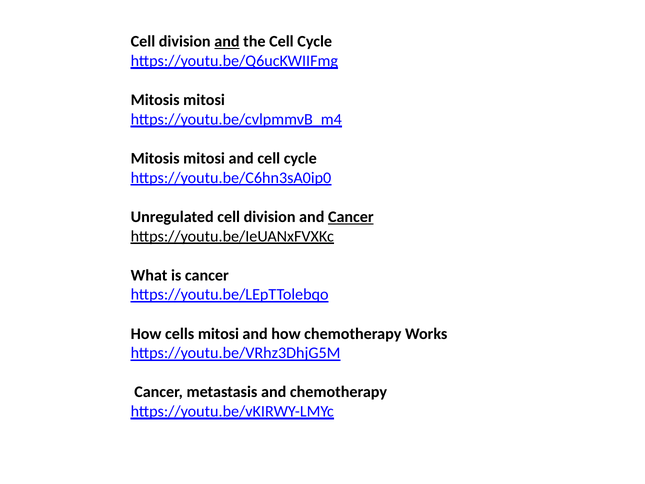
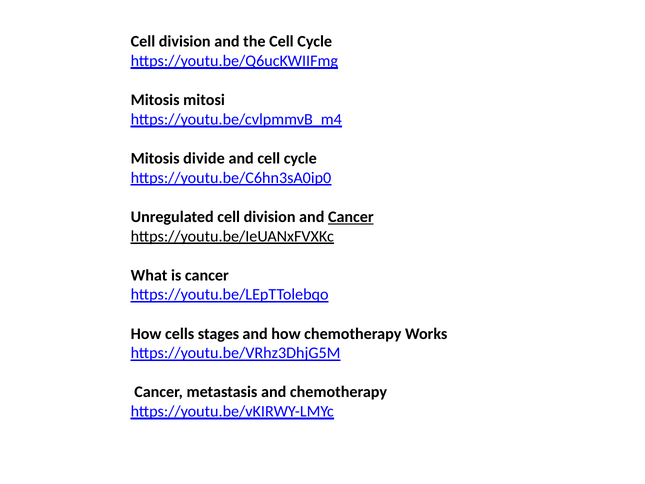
and at (227, 42) underline: present -> none
mitosi at (204, 158): mitosi -> divide
cells mitosi: mitosi -> stages
